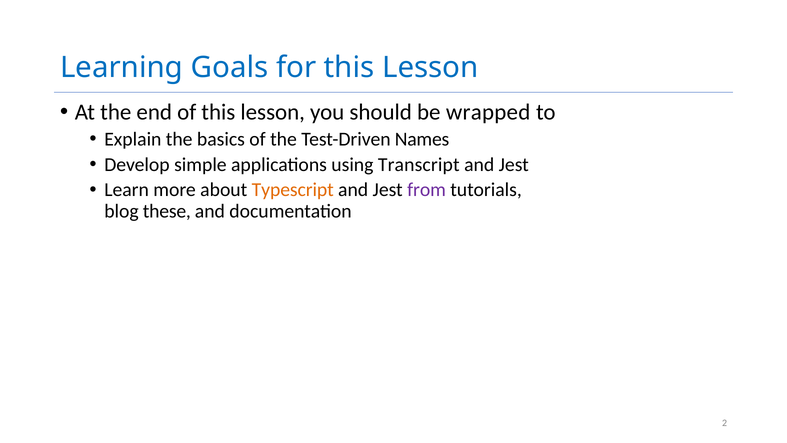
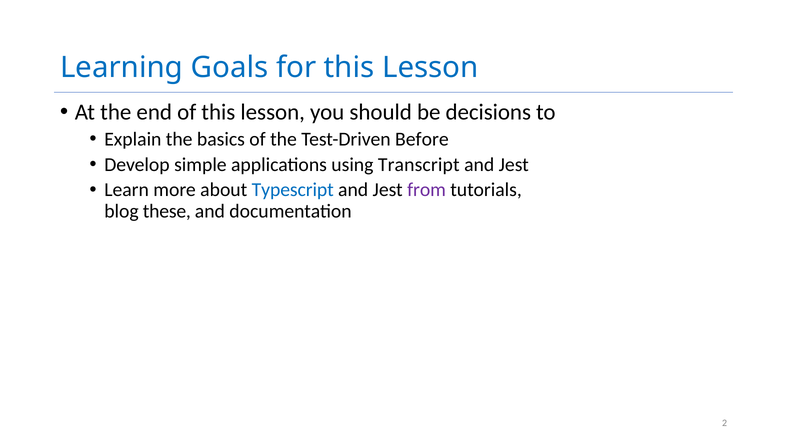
wrapped: wrapped -> decisions
Names: Names -> Before
Typescript colour: orange -> blue
